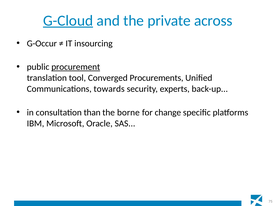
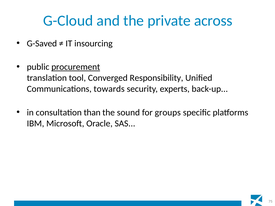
G-Cloud underline: present -> none
G-Occur: G-Occur -> G-Saved
Procurements: Procurements -> Responsibility
borne: borne -> sound
change: change -> groups
